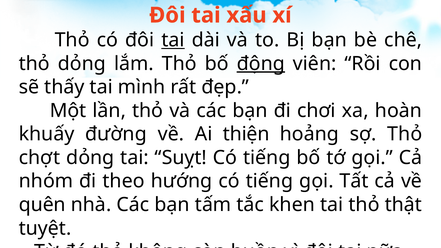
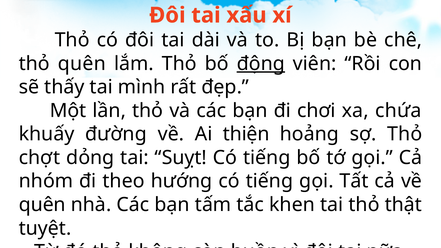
tai at (173, 40) underline: present -> none
thỏ dỏng: dỏng -> quên
hoàn: hoàn -> chứa
